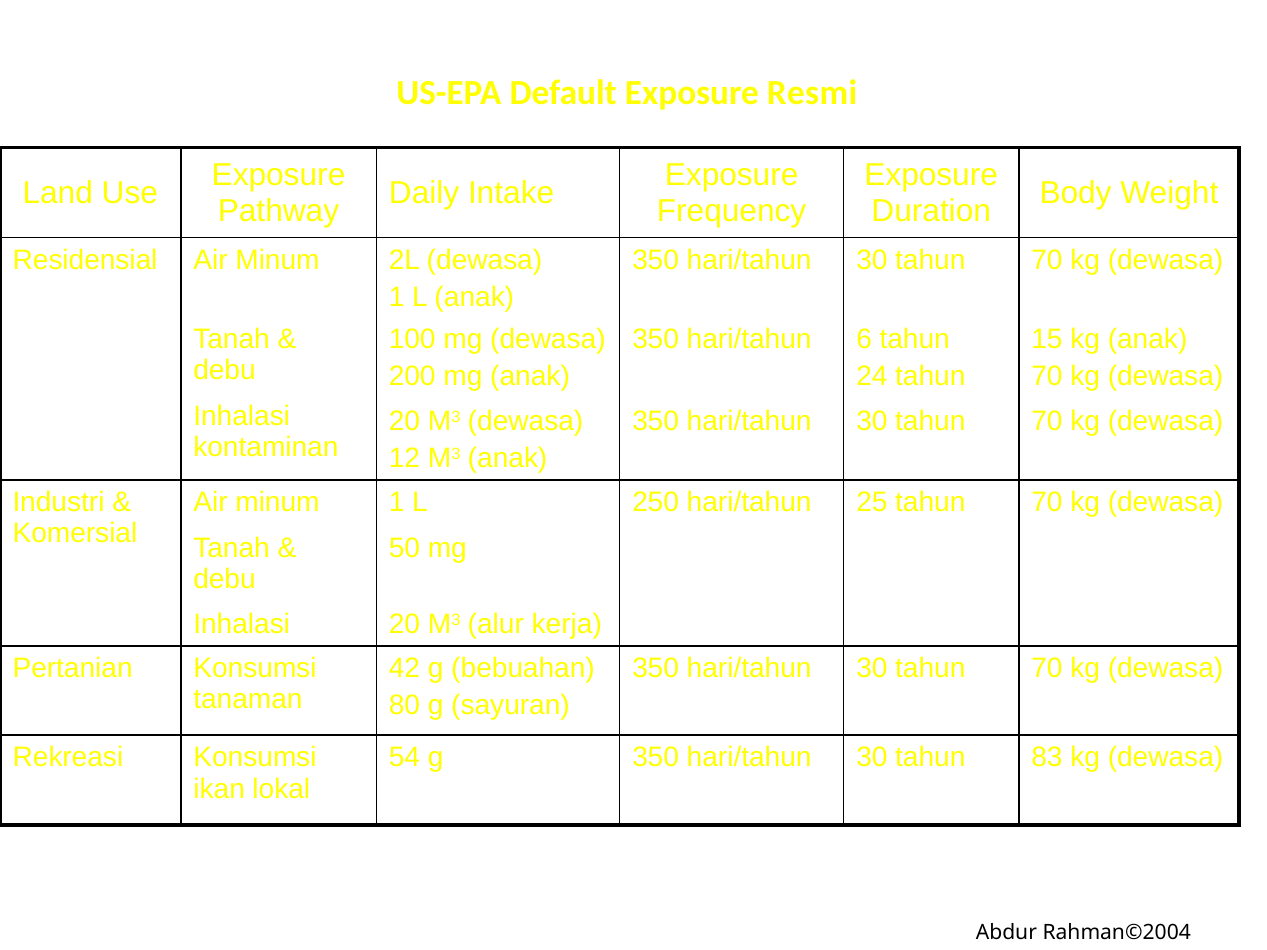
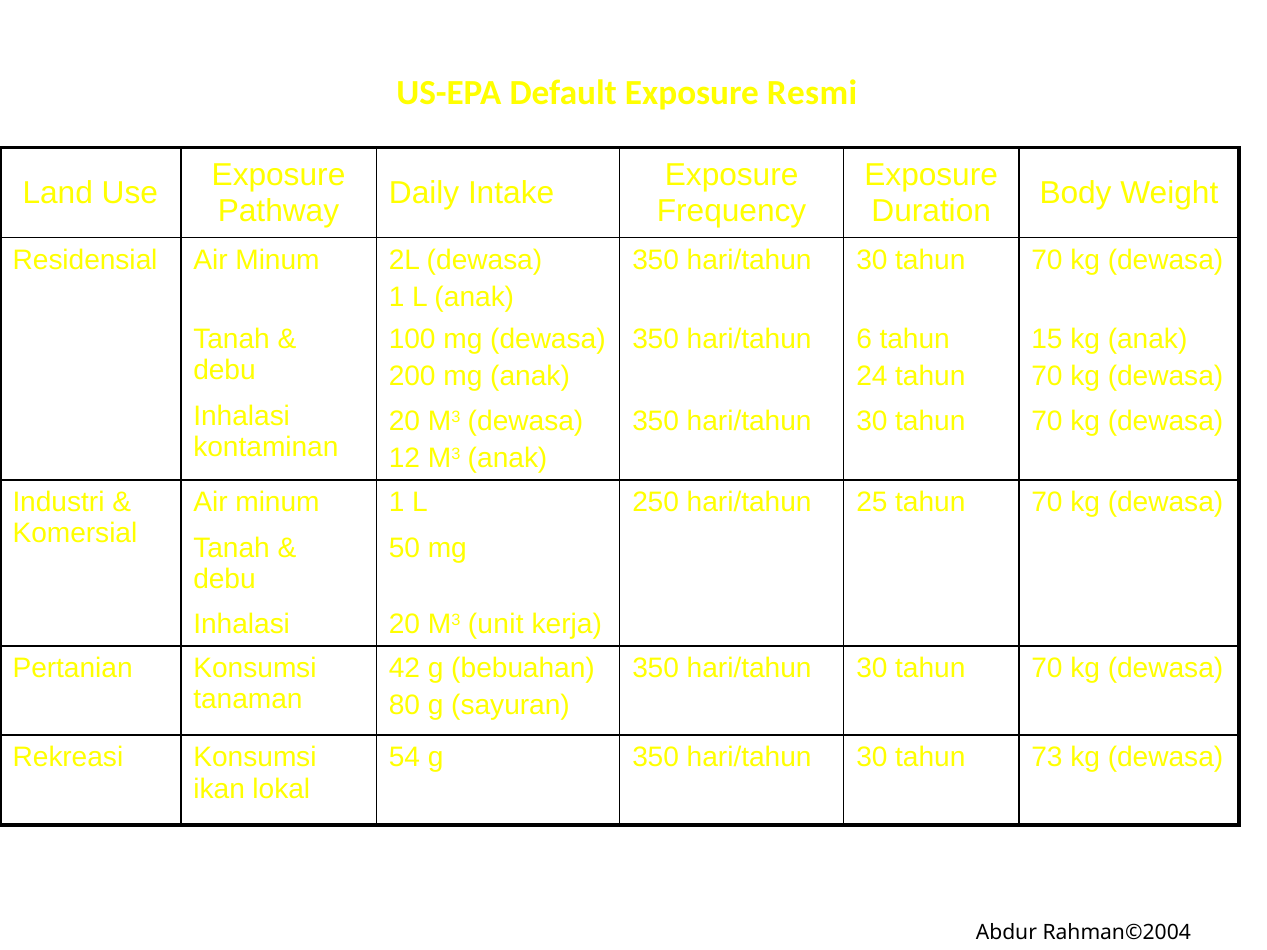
alur: alur -> unit
83: 83 -> 73
